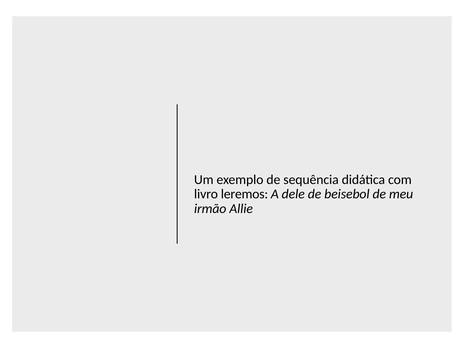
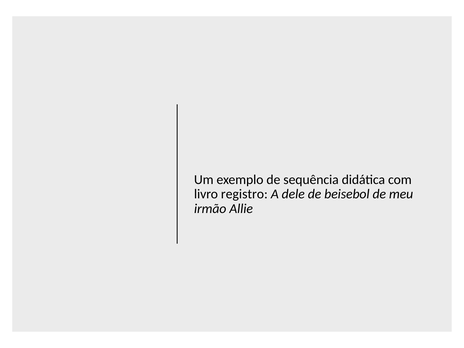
leremos: leremos -> registro
